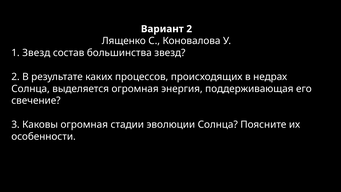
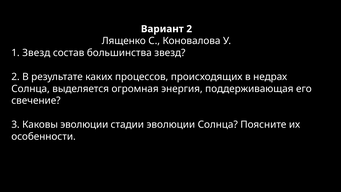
Каковы огромная: огромная -> эволюции
